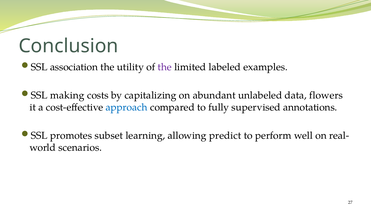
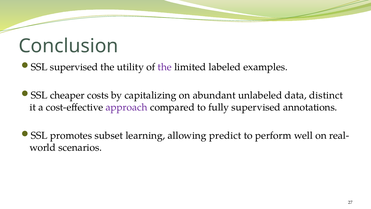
SSL association: association -> supervised
making: making -> cheaper
flowers: flowers -> distinct
approach colour: blue -> purple
